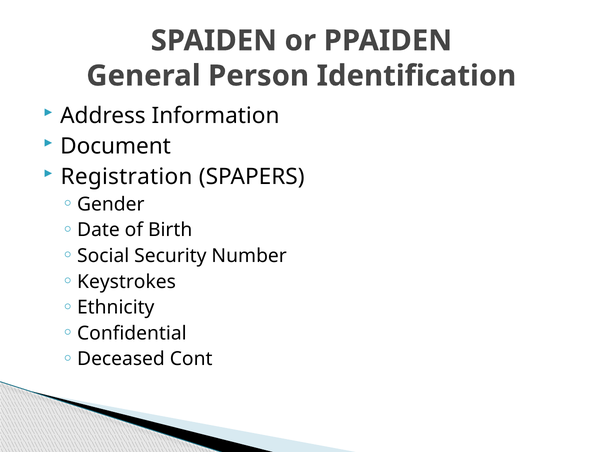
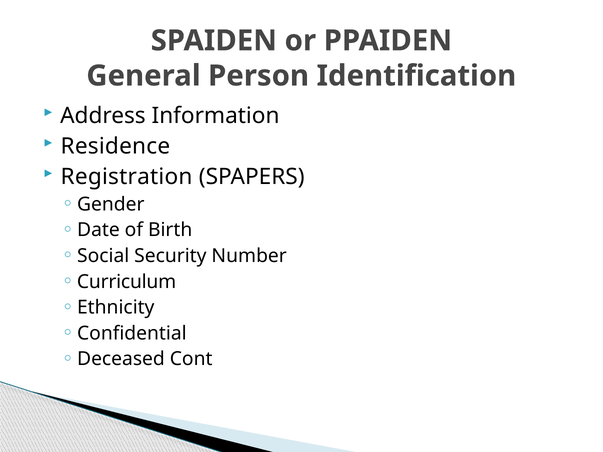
Document: Document -> Residence
Keystrokes: Keystrokes -> Curriculum
